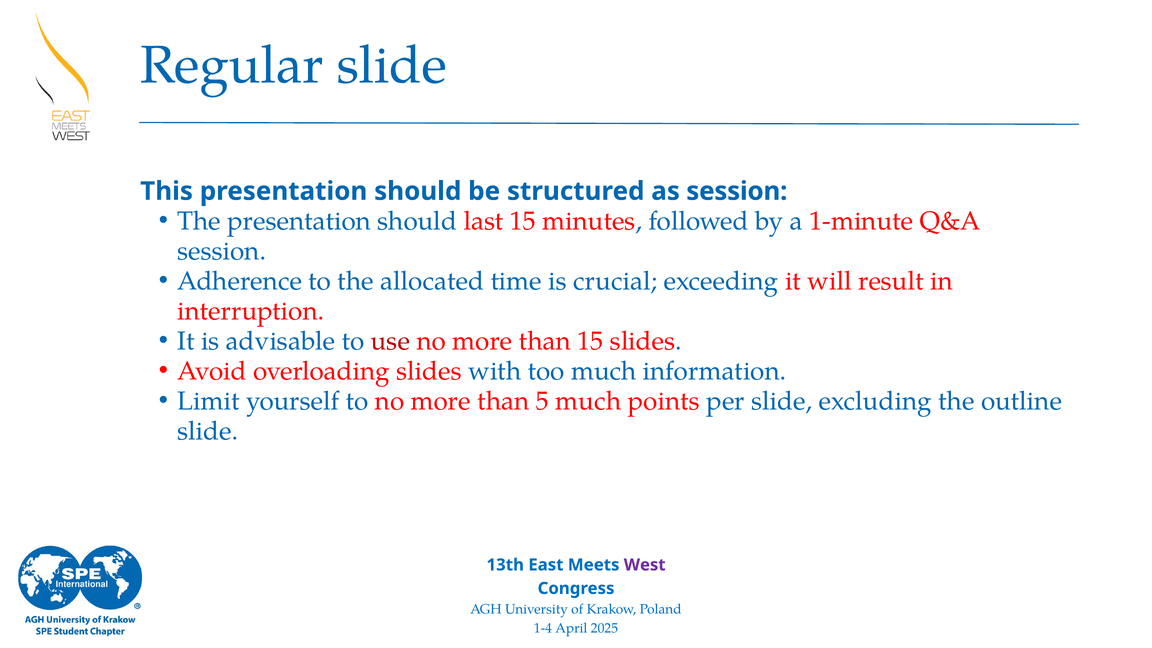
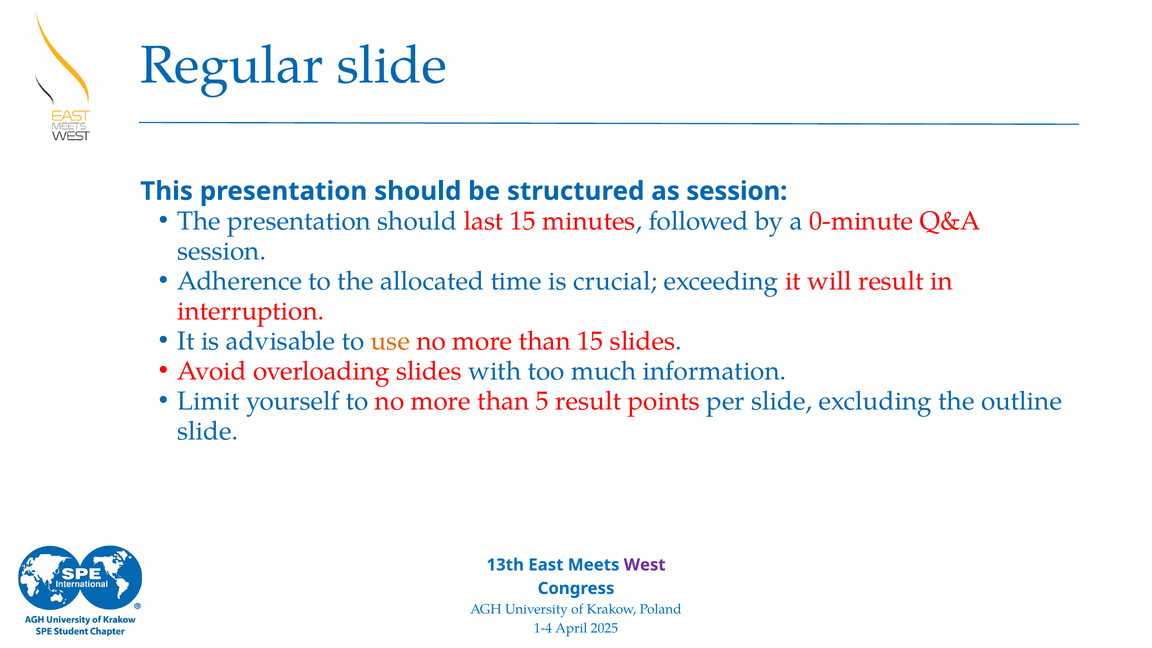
1-minute: 1-minute -> 0-minute
use colour: red -> orange
5 much: much -> result
